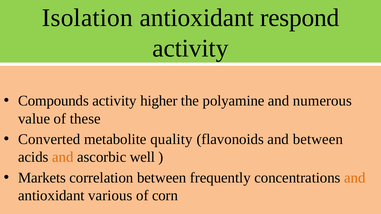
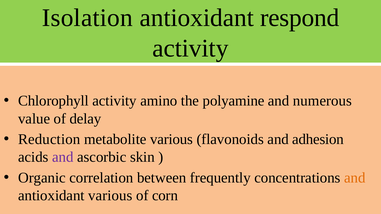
Compounds: Compounds -> Chlorophyll
higher: higher -> amino
these: these -> delay
Converted: Converted -> Reduction
metabolite quality: quality -> various
and between: between -> adhesion
and at (63, 157) colour: orange -> purple
well: well -> skin
Markets: Markets -> Organic
